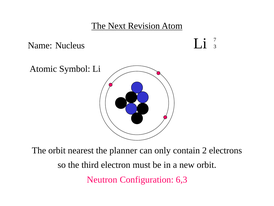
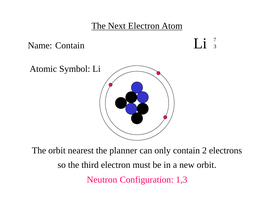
Next Revision: Revision -> Electron
Name Nucleus: Nucleus -> Contain
6,3: 6,3 -> 1,3
